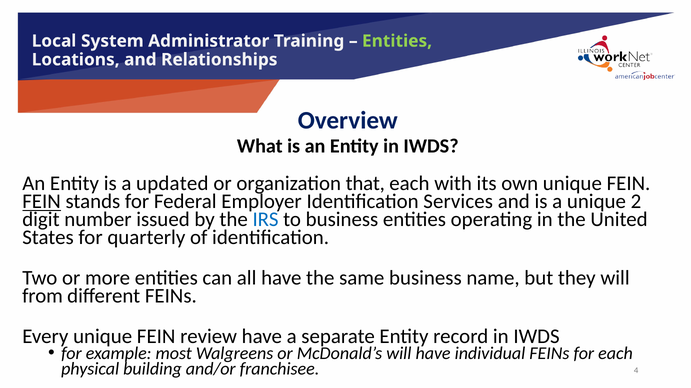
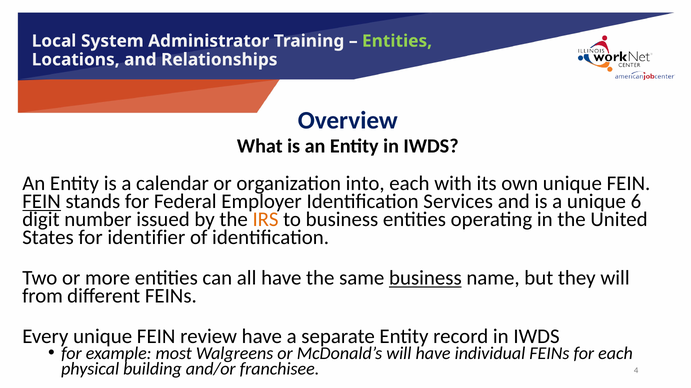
updated: updated -> calendar
that: that -> into
2: 2 -> 6
IRS colour: blue -> orange
quarterly: quarterly -> identifier
business at (425, 278) underline: none -> present
